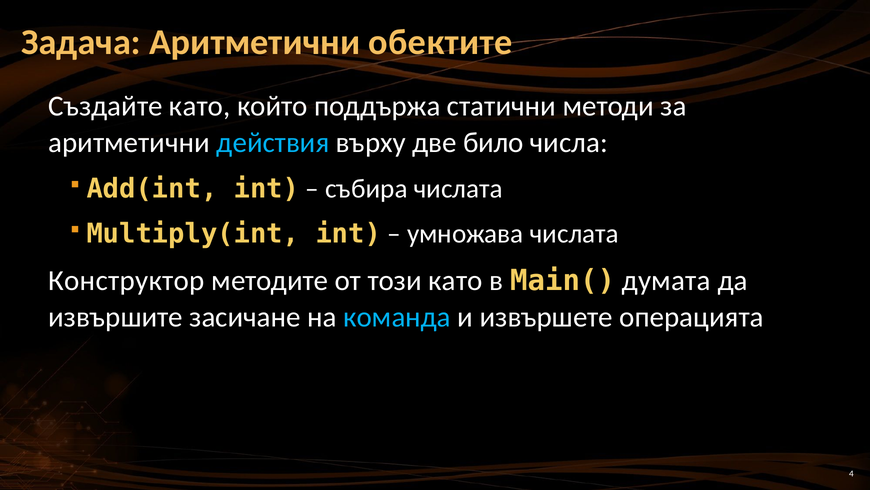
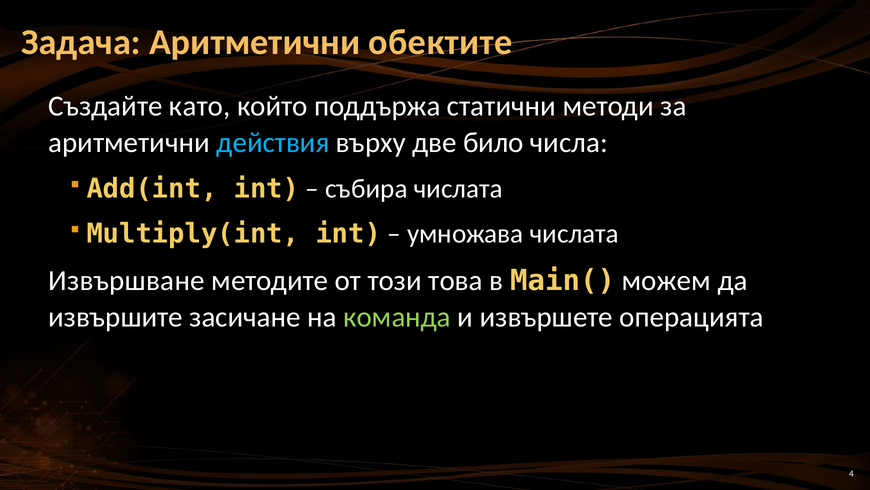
Конструктор: Конструктор -> Извършване
този като: като -> това
думата: думата -> можем
команда colour: light blue -> light green
